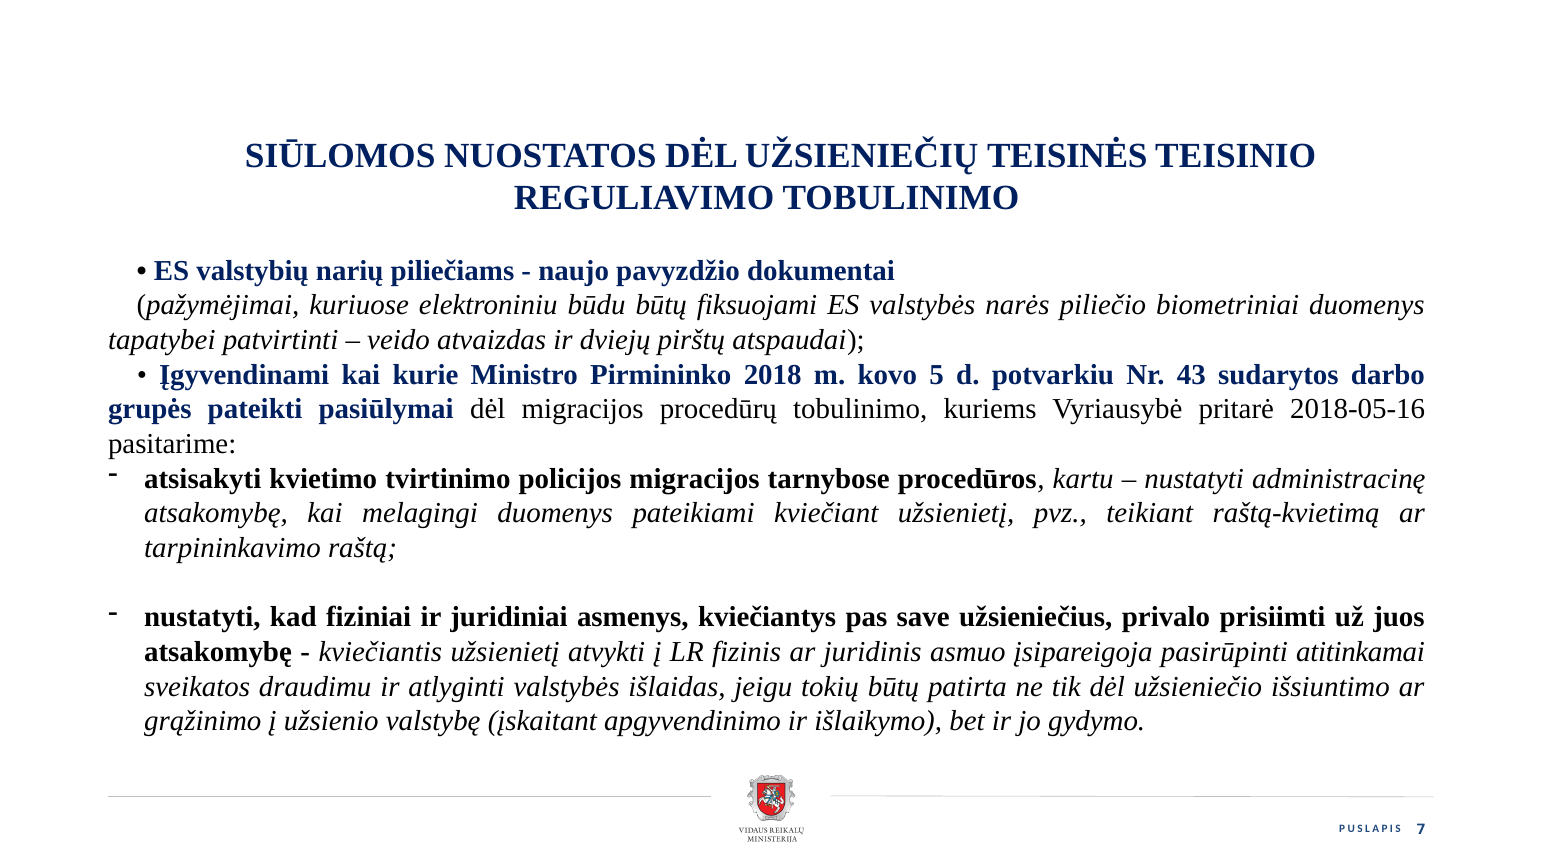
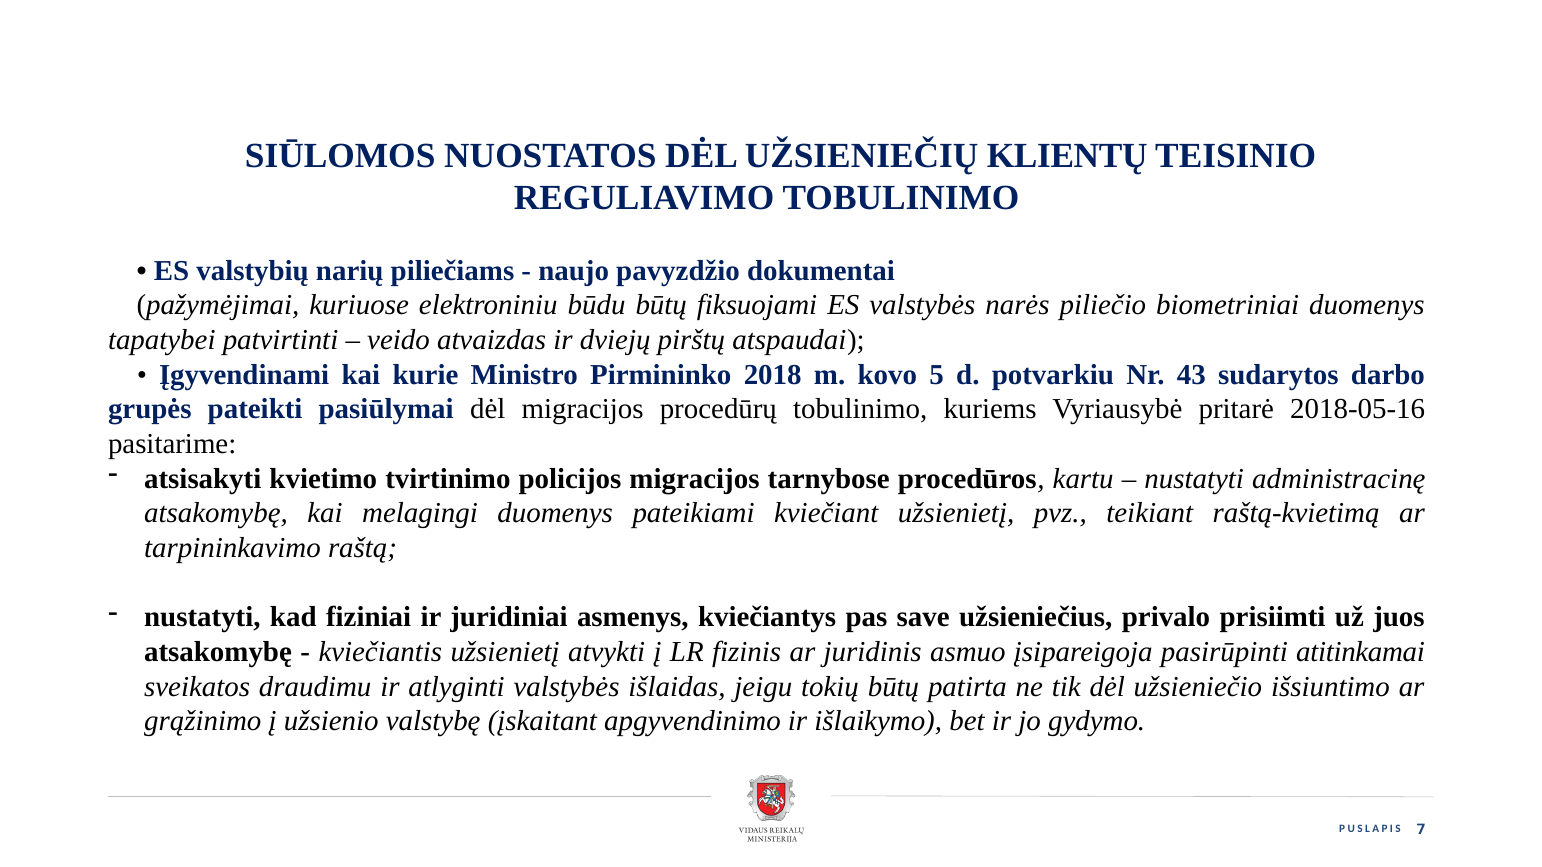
TEISINĖS: TEISINĖS -> KLIENTŲ
